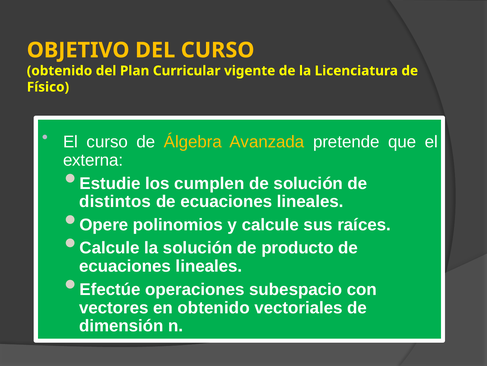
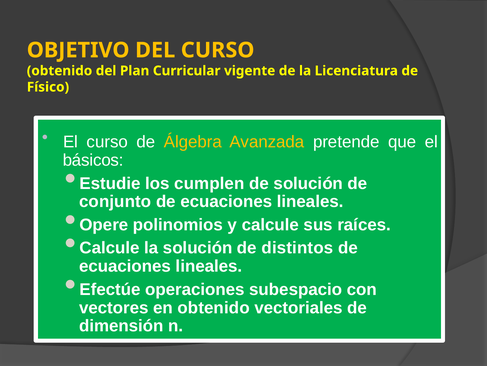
externa: externa -> básicos
distintos: distintos -> conjunto
producto: producto -> distintos
